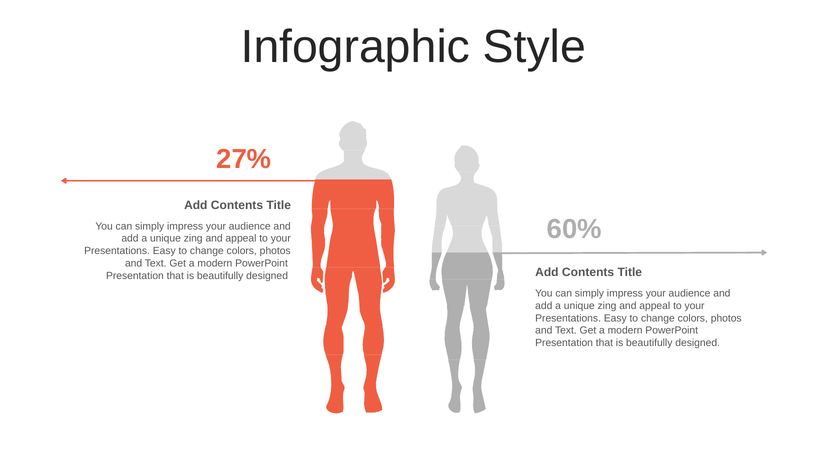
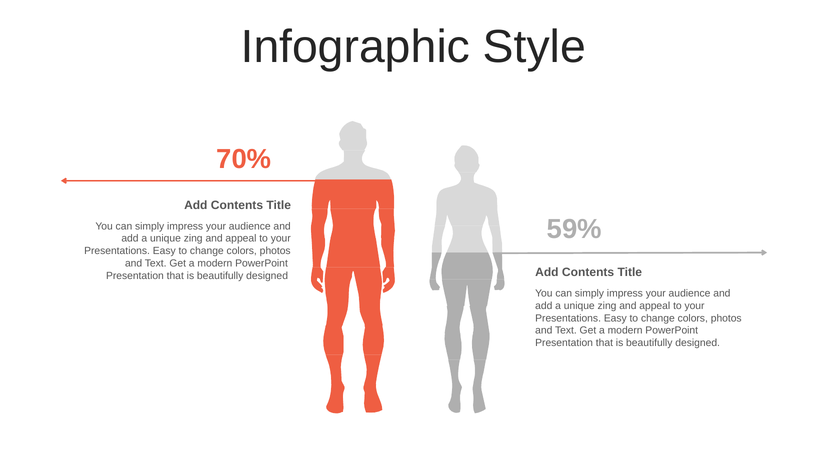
27%: 27% -> 70%
60%: 60% -> 59%
